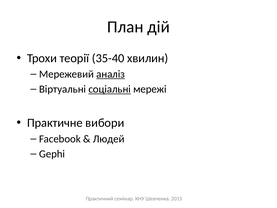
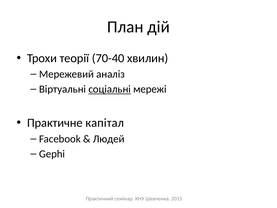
35-40: 35-40 -> 70-40
аналіз underline: present -> none
вибори: вибори -> капітал
